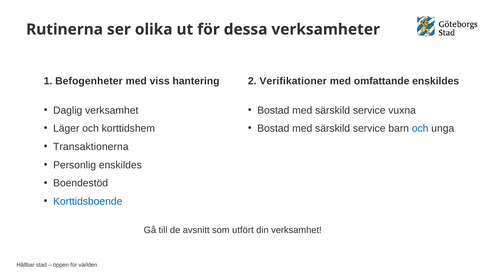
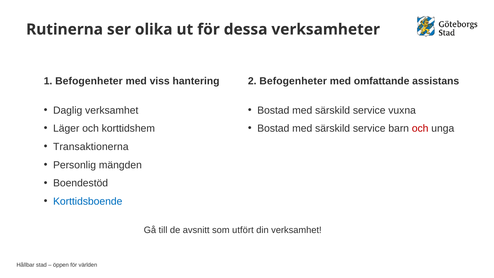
2 Verifikationer: Verifikationer -> Befogenheter
omfattande enskildes: enskildes -> assistans
och at (420, 128) colour: blue -> red
Personlig enskildes: enskildes -> mängden
